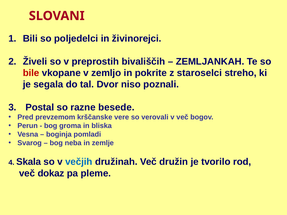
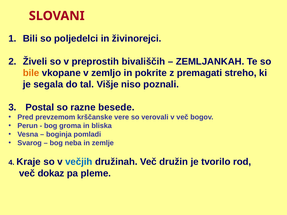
bile colour: red -> orange
staroselci: staroselci -> premagati
Dvor: Dvor -> Višje
Skala: Skala -> Kraje
